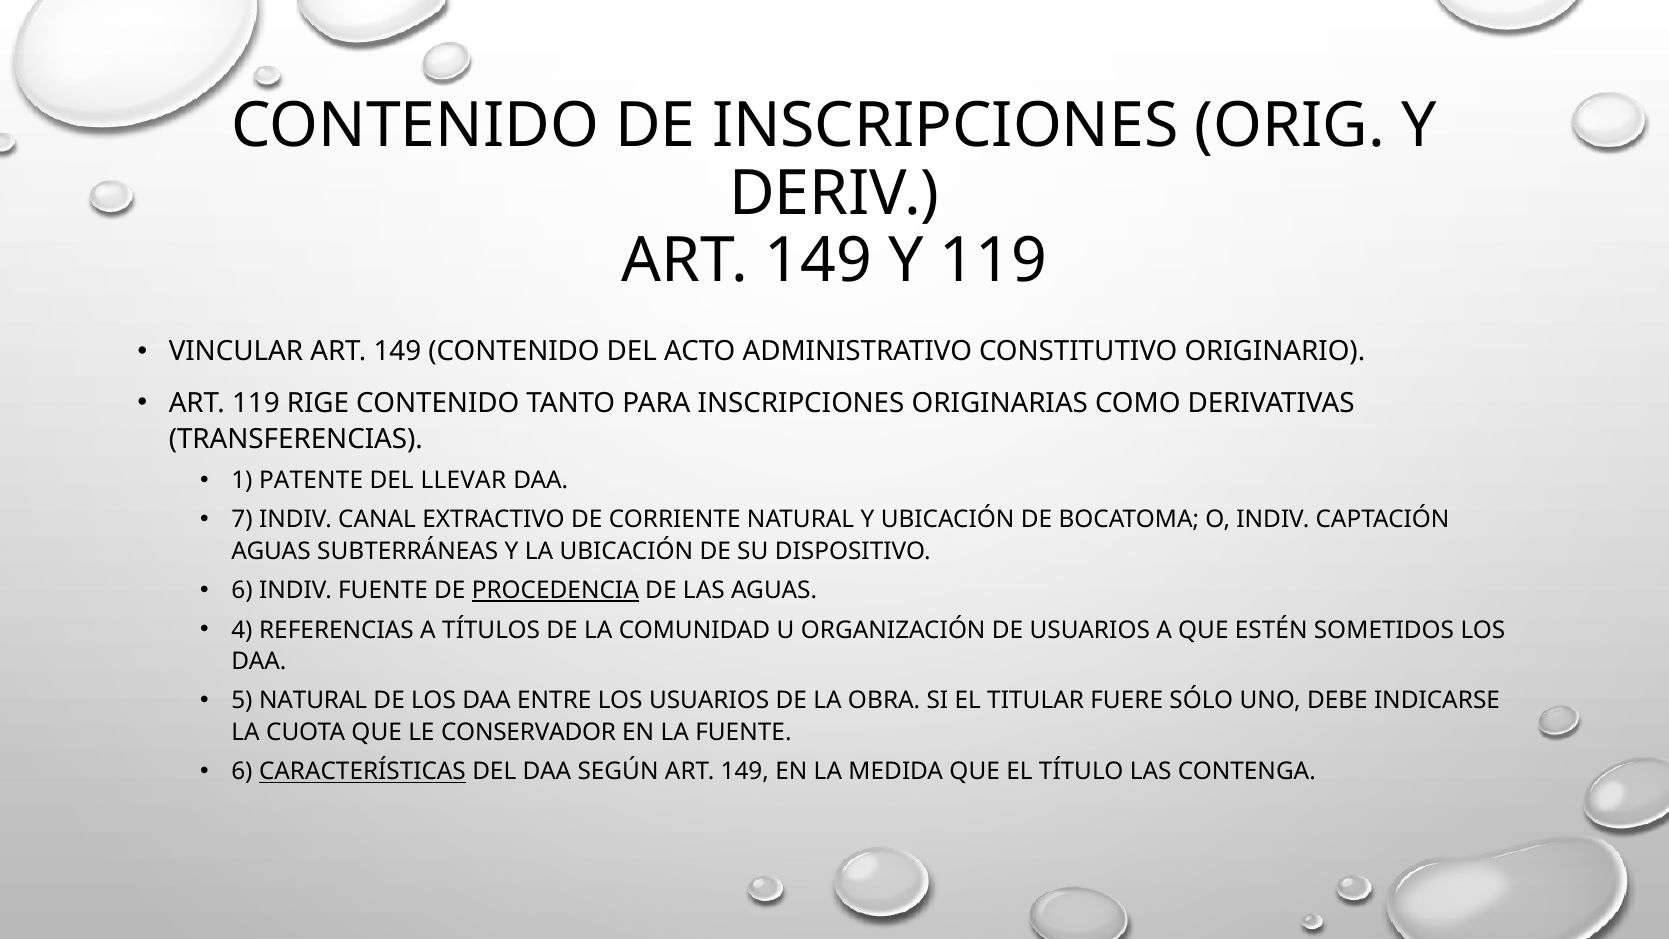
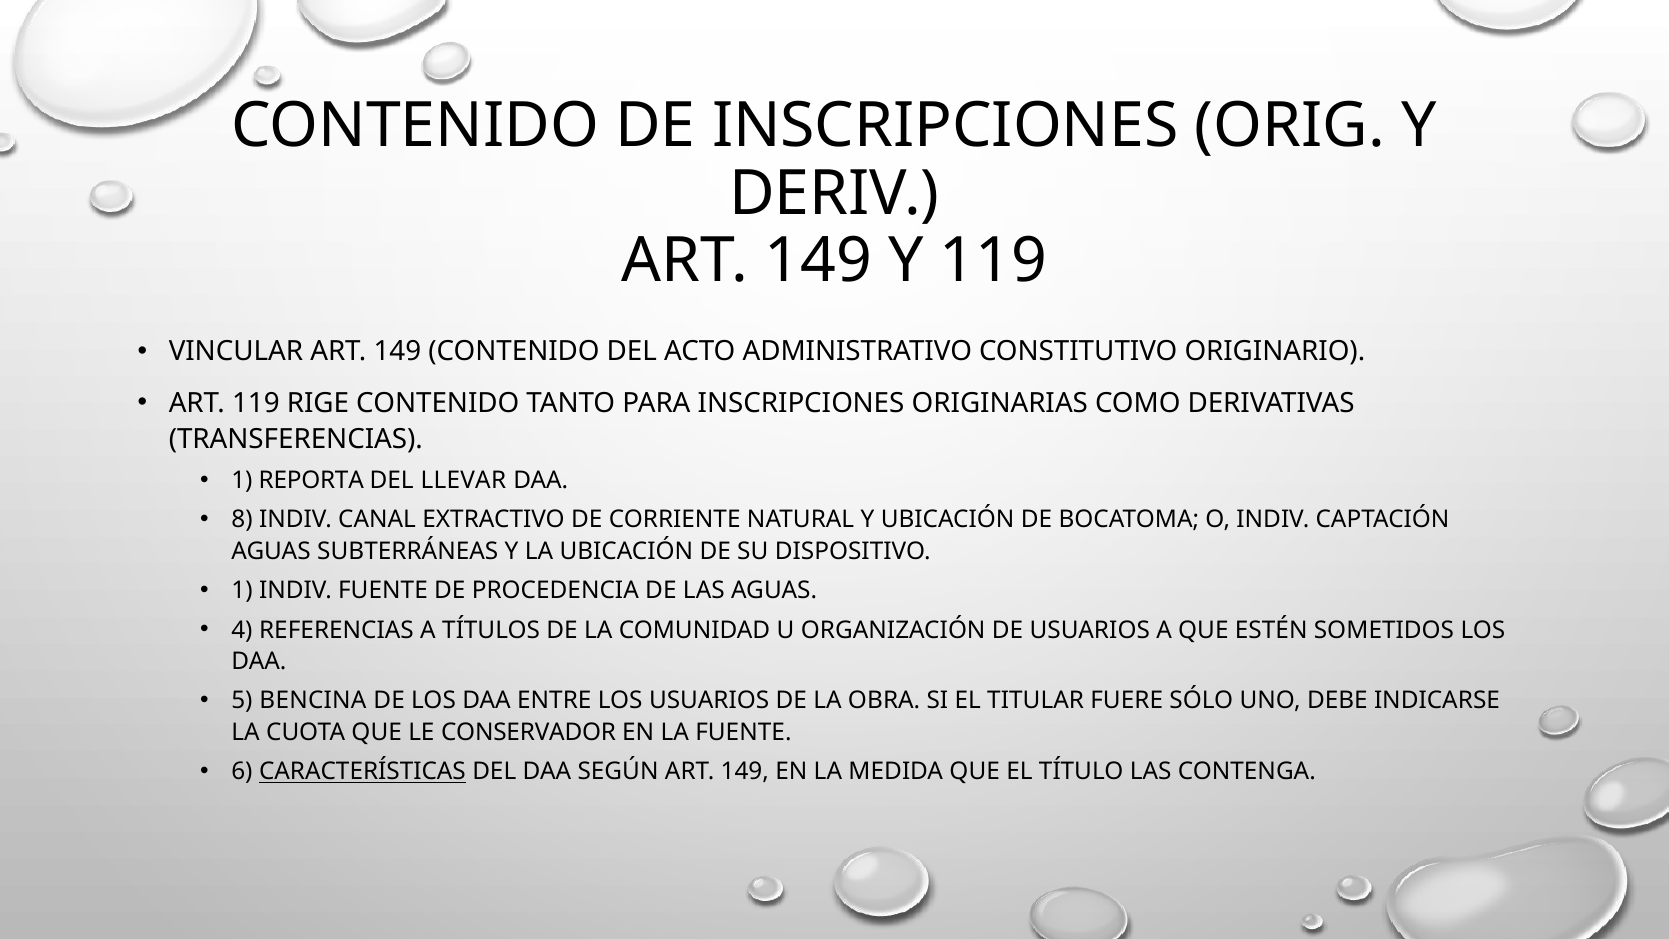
PATENTE: PATENTE -> REPORTA
7: 7 -> 8
6 at (242, 591): 6 -> 1
PROCEDENCIA underline: present -> none
5 NATURAL: NATURAL -> BENCINA
